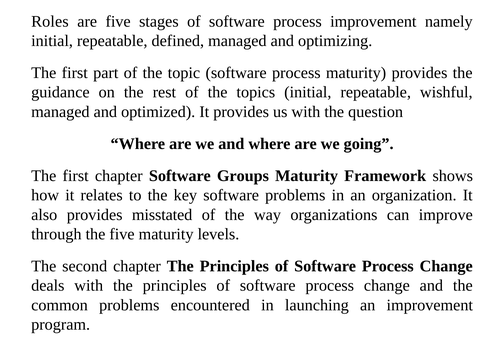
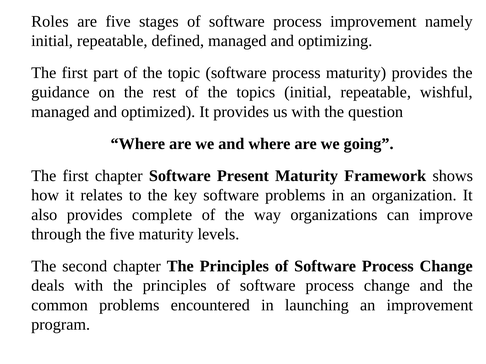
Groups: Groups -> Present
misstated: misstated -> complete
